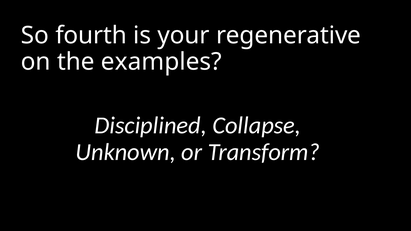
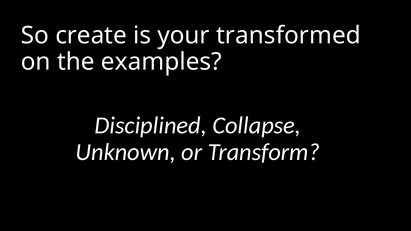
fourth: fourth -> create
regenerative: regenerative -> transformed
